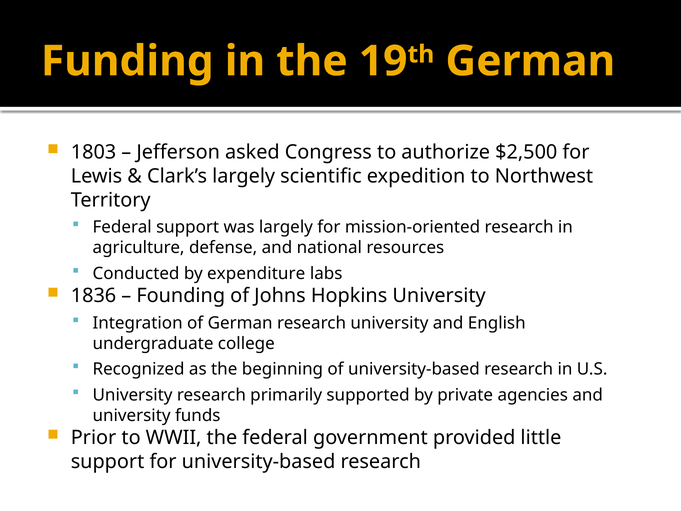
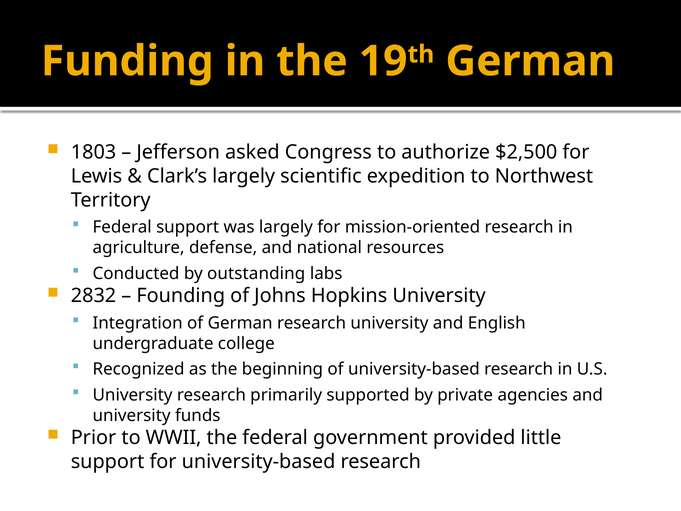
expenditure: expenditure -> outstanding
1836: 1836 -> 2832
